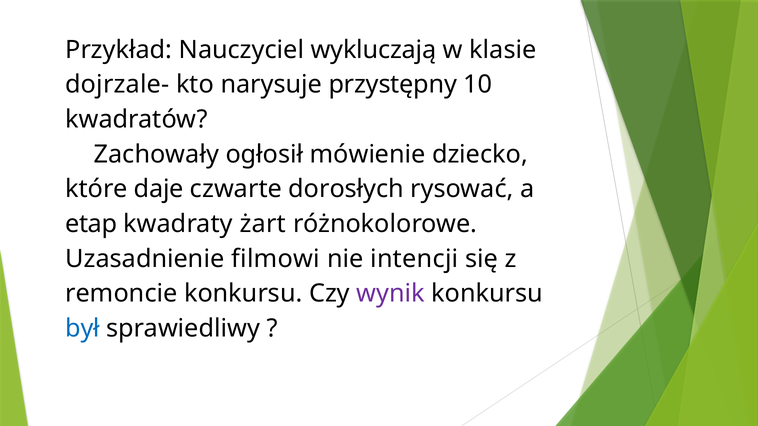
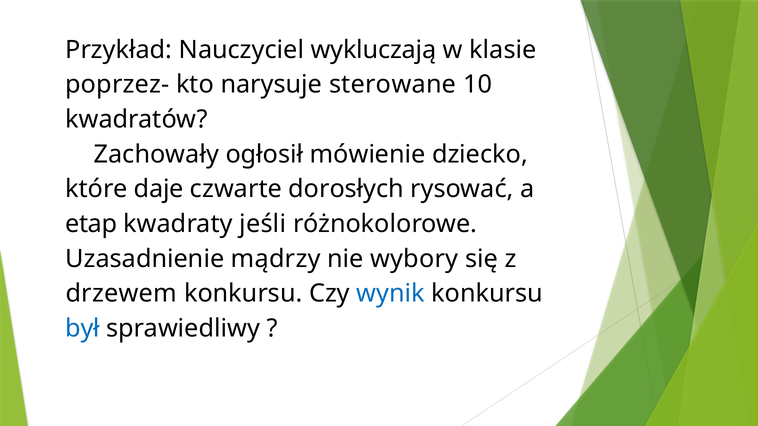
dojrzale-: dojrzale- -> poprzez-
przystępny: przystępny -> sterowane
żart: żart -> jeśli
filmowi: filmowi -> mądrzy
intencji: intencji -> wybory
remoncie: remoncie -> drzewem
wynik colour: purple -> blue
